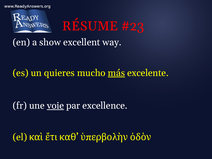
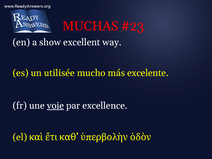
RÉSUME: RÉSUME -> MUCHAS
quieres: quieres -> utilisée
más underline: present -> none
